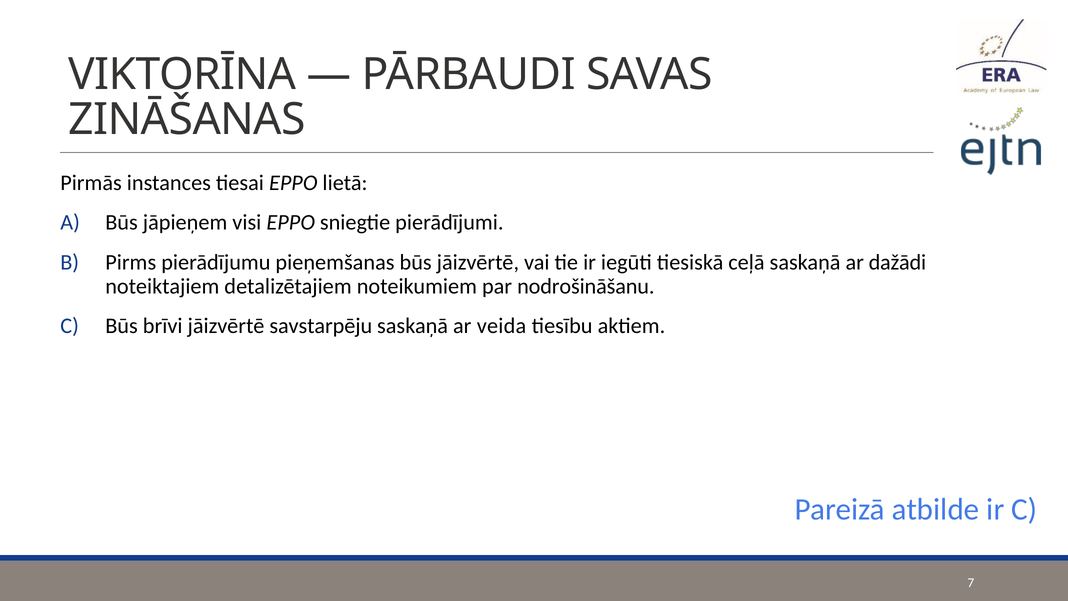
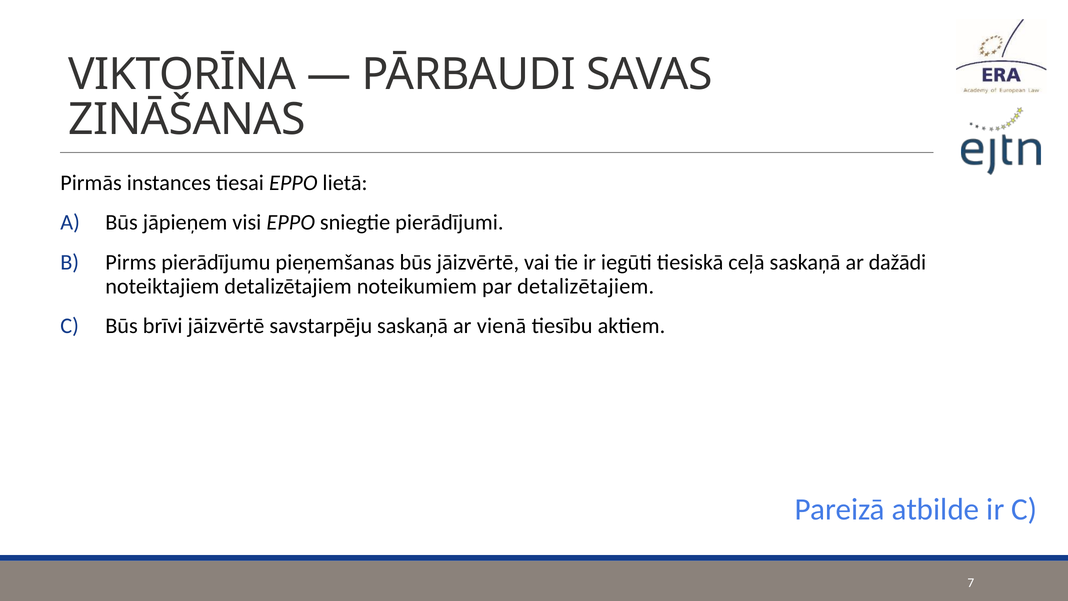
par nodrošināšanu: nodrošināšanu -> detalizētajiem
veida: veida -> vienā
